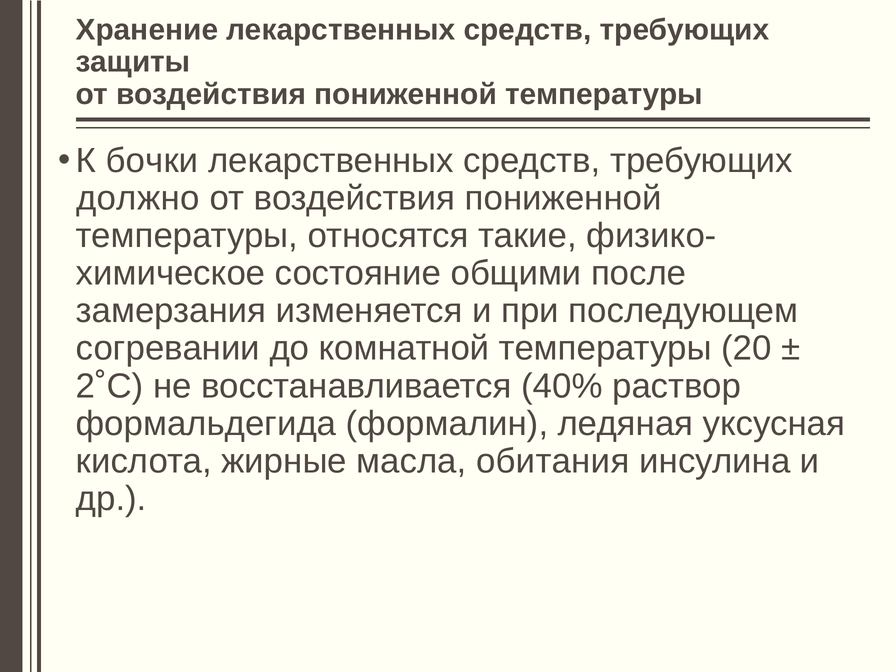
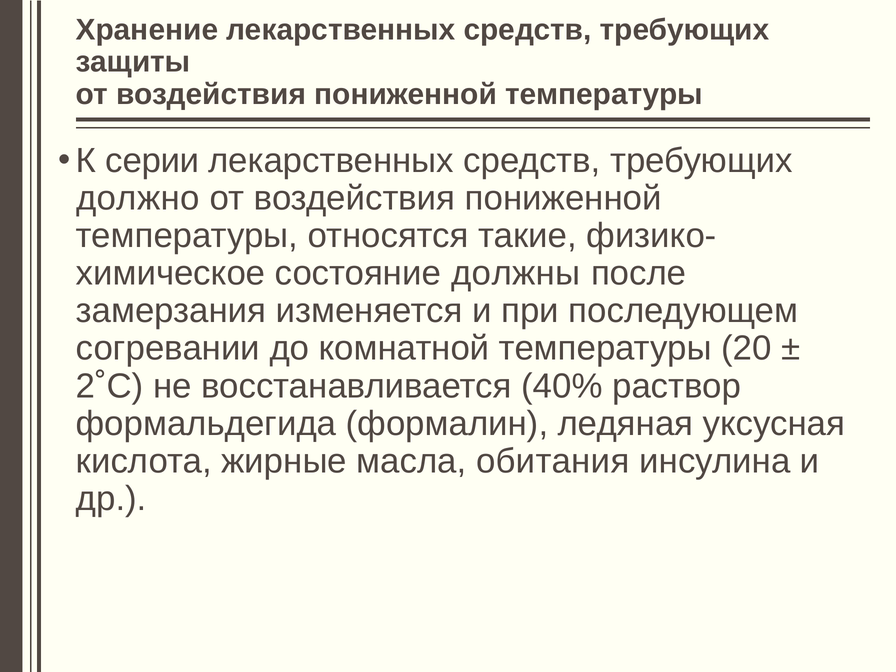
бочки: бочки -> серии
общими: общими -> должны
